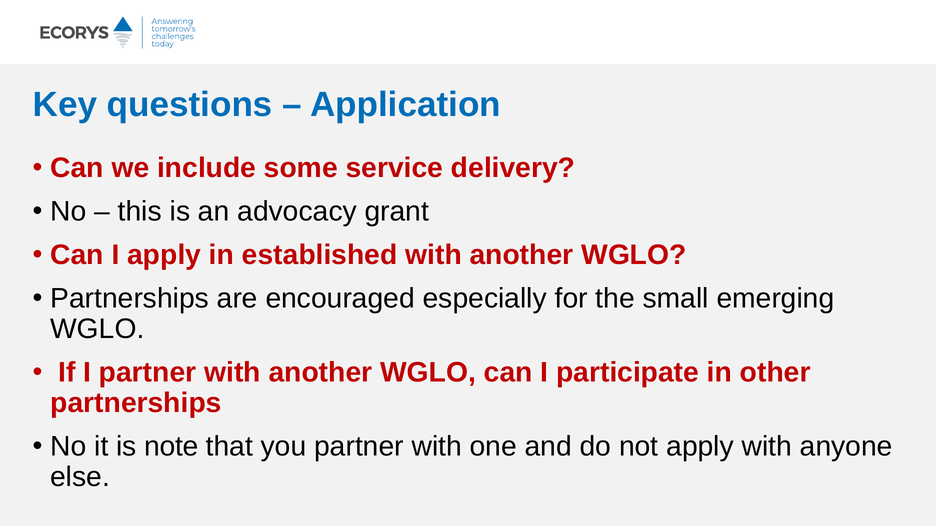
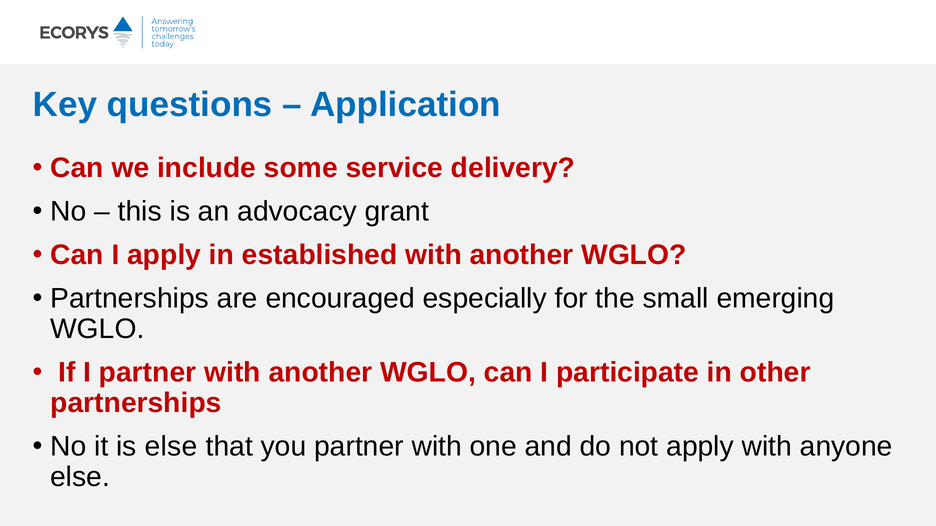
is note: note -> else
